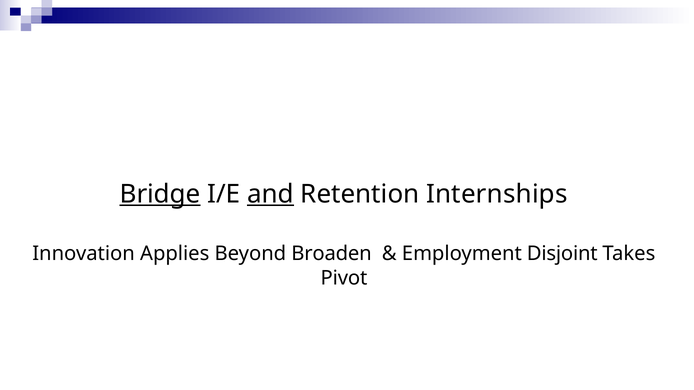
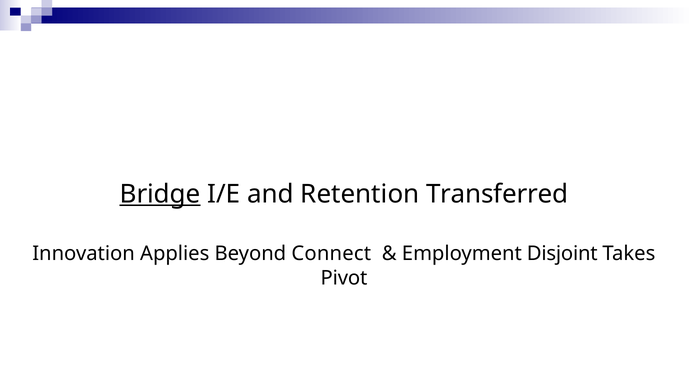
and underline: present -> none
Internships: Internships -> Transferred
Broaden: Broaden -> Connect
